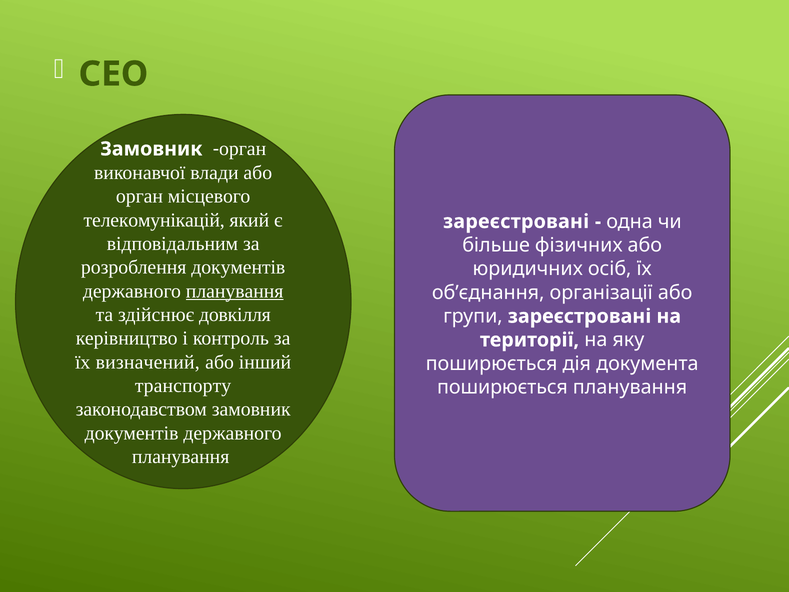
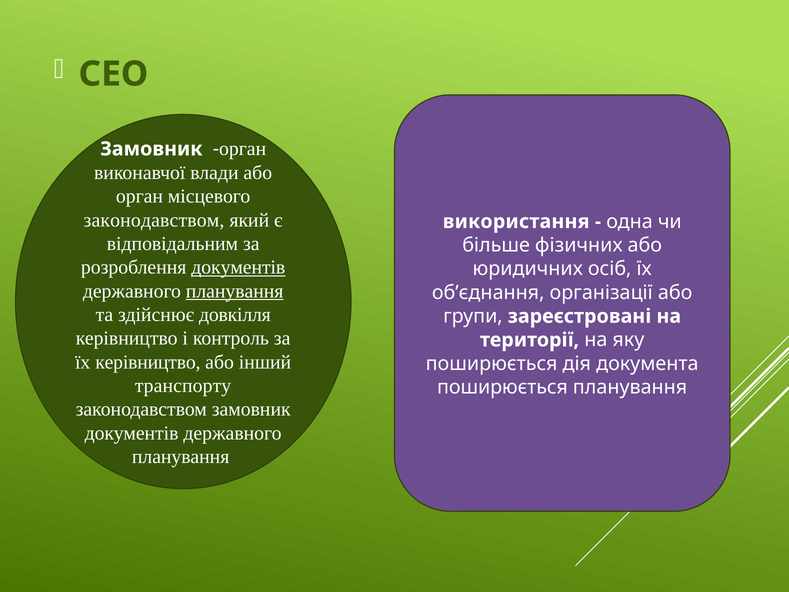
телекомунікацій at (154, 220): телекомунікацій -> законодавством
зареєстровані at (516, 221): зареєстровані -> використання
документів at (238, 267) underline: none -> present
їх визначений: визначений -> керівництво
